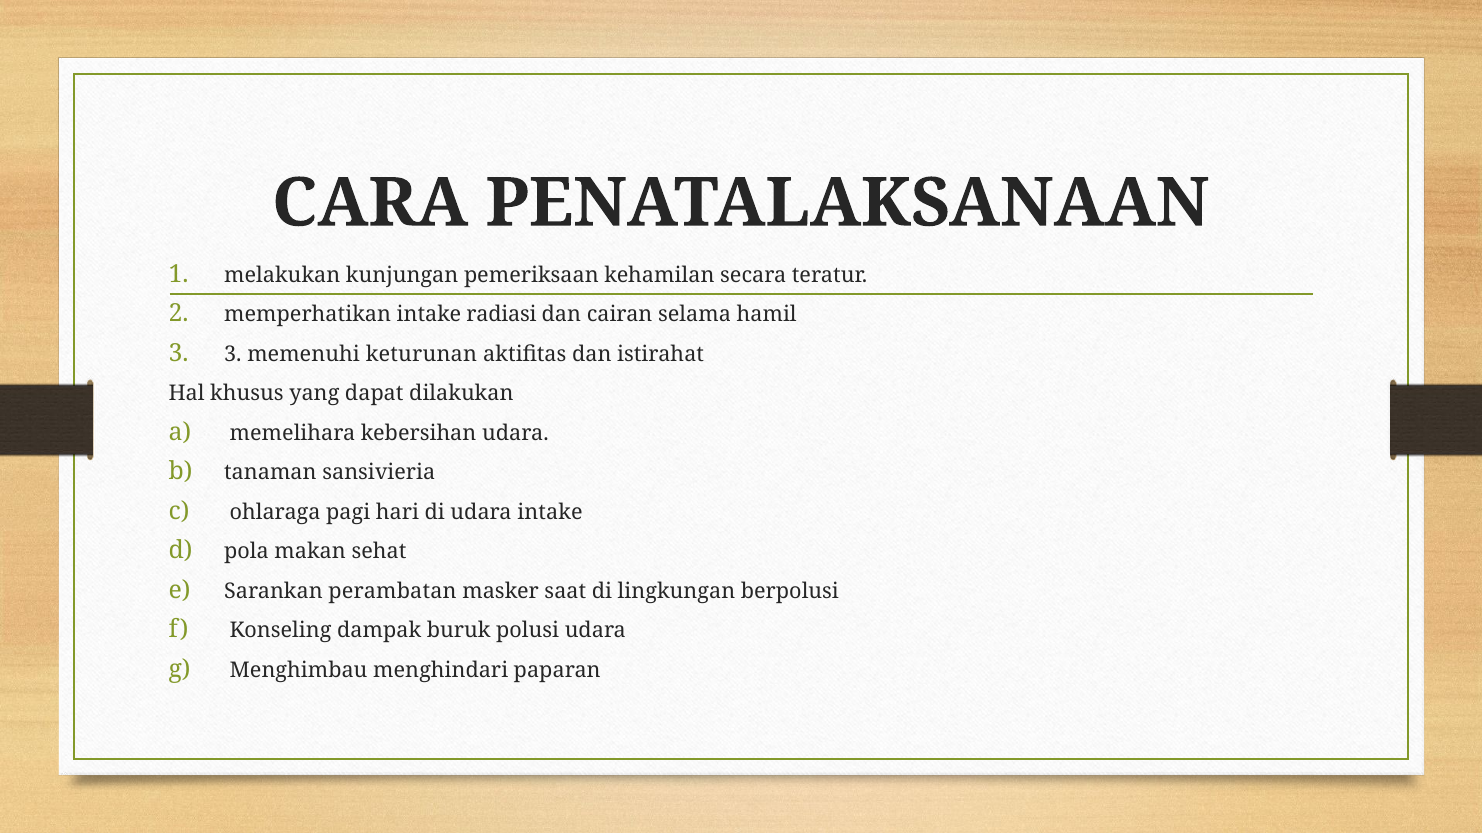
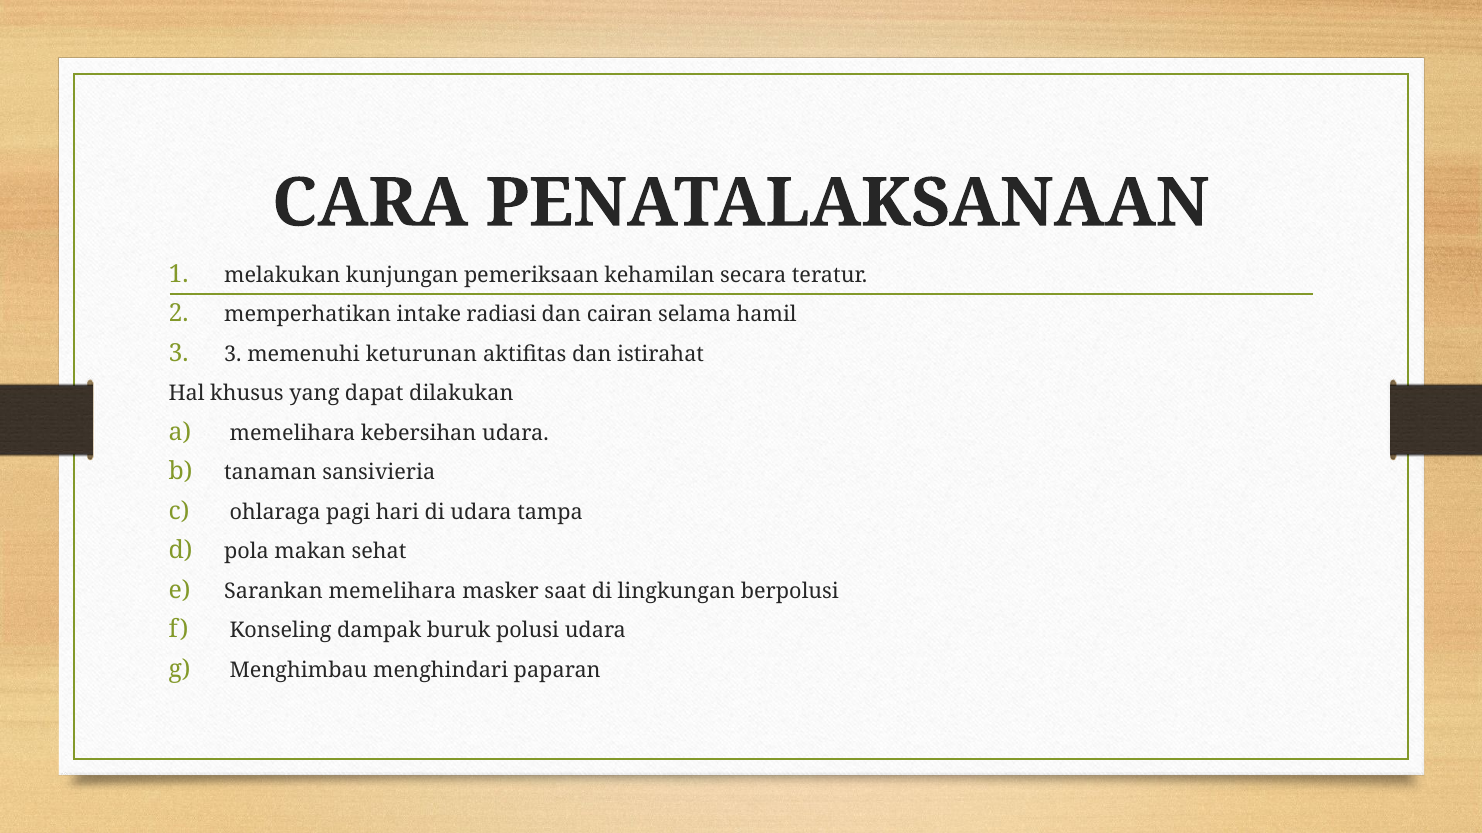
udara intake: intake -> tampa
Sarankan perambatan: perambatan -> memelihara
